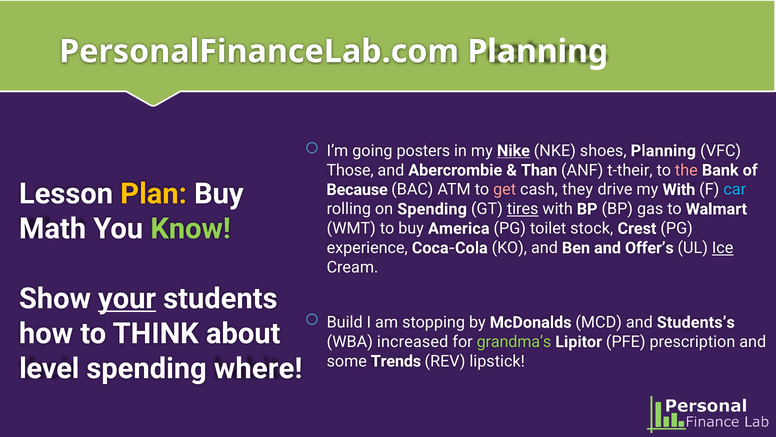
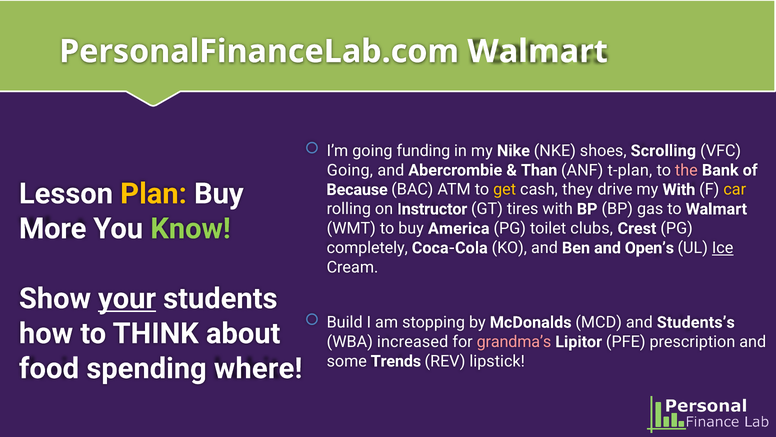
Planning at (538, 51): Planning -> Walmart
posters: posters -> funding
Nike underline: present -> none
shoes Planning: Planning -> Scrolling
Those at (350, 170): Those -> Going
t-their: t-their -> t-plan
get colour: pink -> yellow
car colour: light blue -> yellow
on Spending: Spending -> Instructor
tires underline: present -> none
Math: Math -> More
stock: stock -> clubs
experience: experience -> completely
Offer’s: Offer’s -> Open’s
grandma’s colour: light green -> pink
level: level -> food
